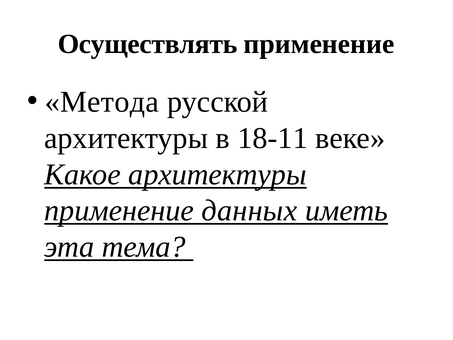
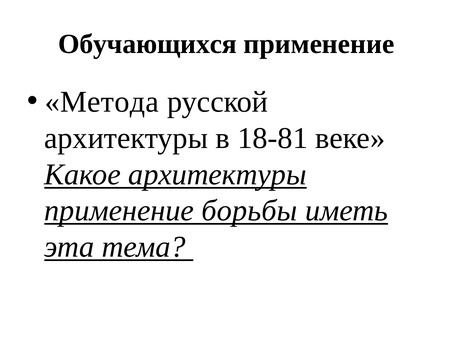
Осуществлять: Осуществлять -> Обучающихся
18-11: 18-11 -> 18-81
данных: данных -> борьбы
